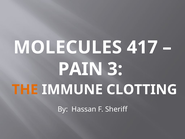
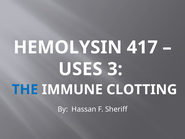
MOLECULES: MOLECULES -> HEMOLYSIN
PAIN: PAIN -> USES
THE colour: orange -> blue
